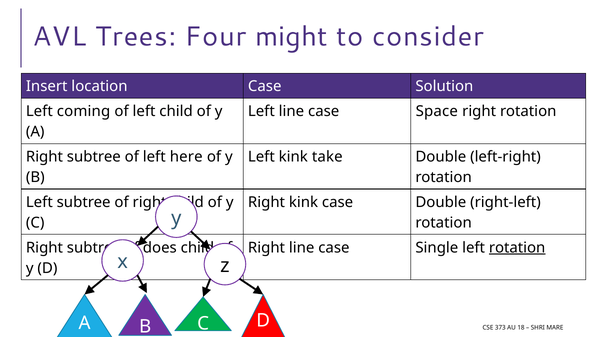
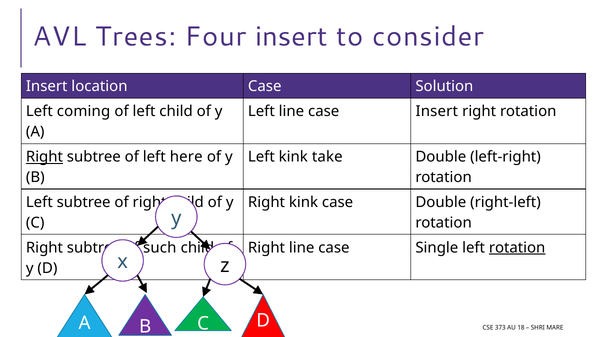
Four might: might -> insert
case Space: Space -> Insert
Right at (44, 157) underline: none -> present
does: does -> such
